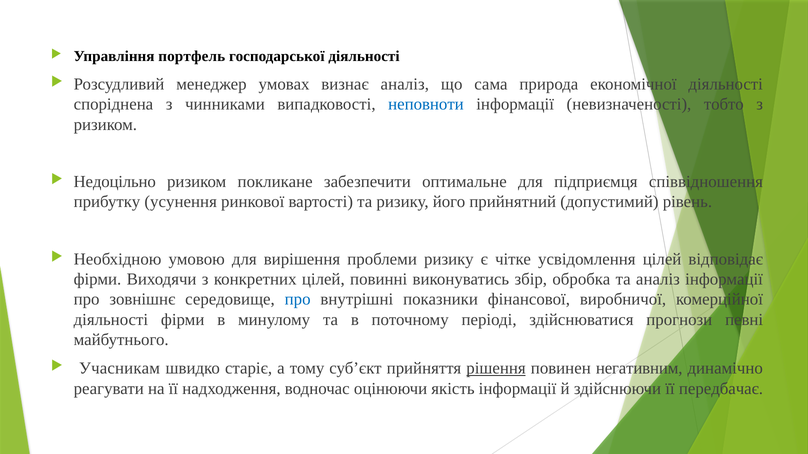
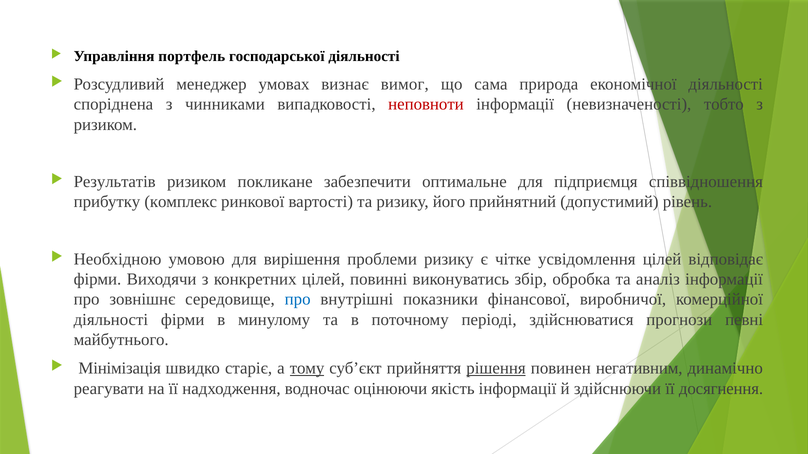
визнає аналіз: аналіз -> вимог
неповноти colour: blue -> red
Недоцільно: Недоцільно -> Результатів
усунення: усунення -> комплекс
Учасникам: Учасникам -> Мінімізація
тому underline: none -> present
передбачає: передбачає -> досягнення
